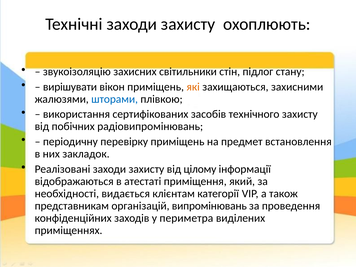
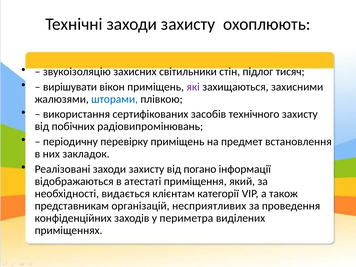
стану: стану -> тисяч
які colour: orange -> purple
цілому: цілому -> погано
випромінювань: випромінювань -> несприятливих
